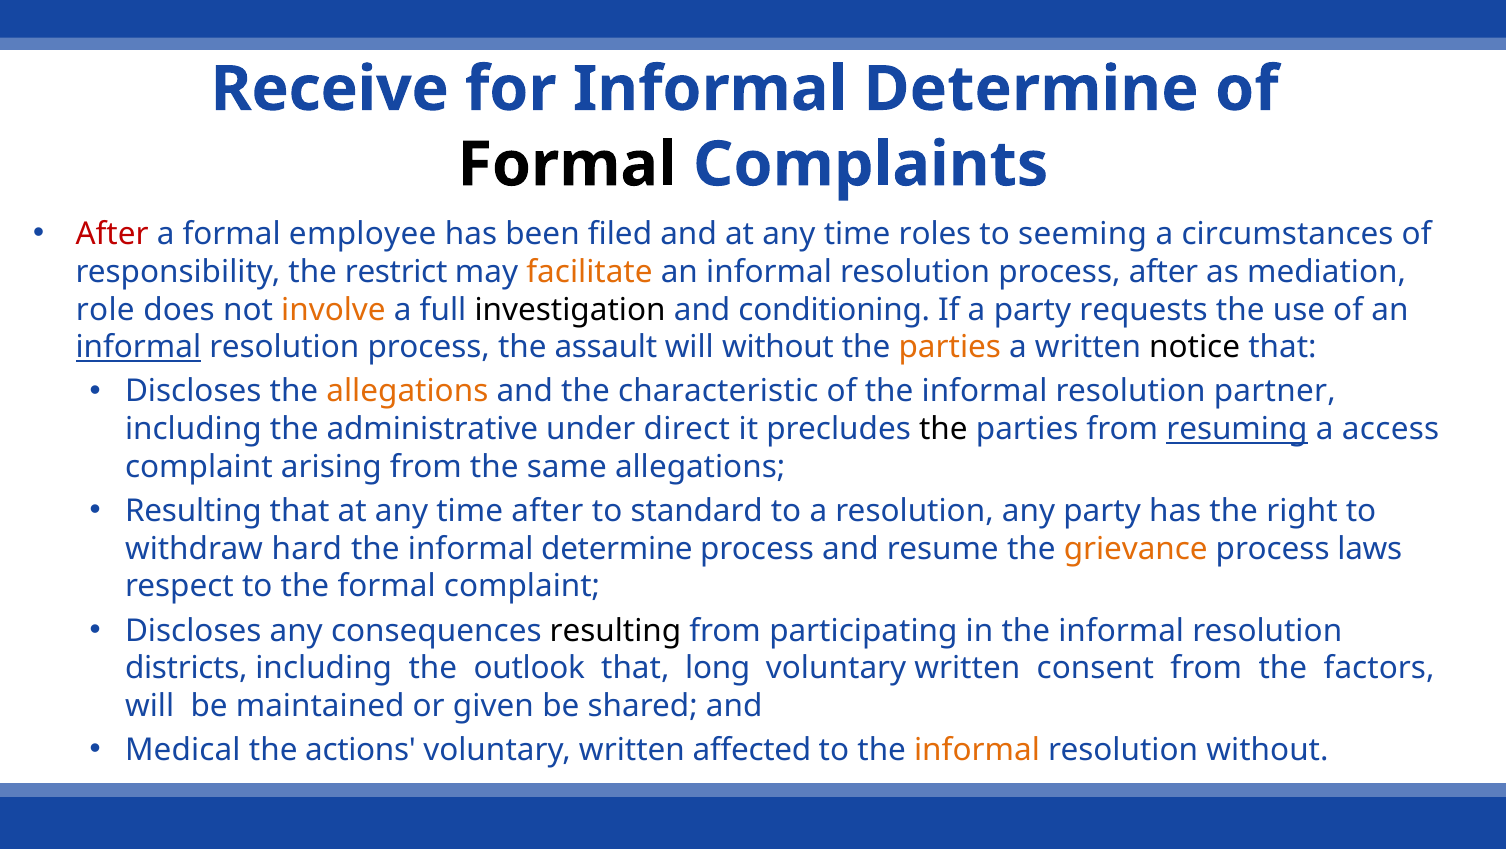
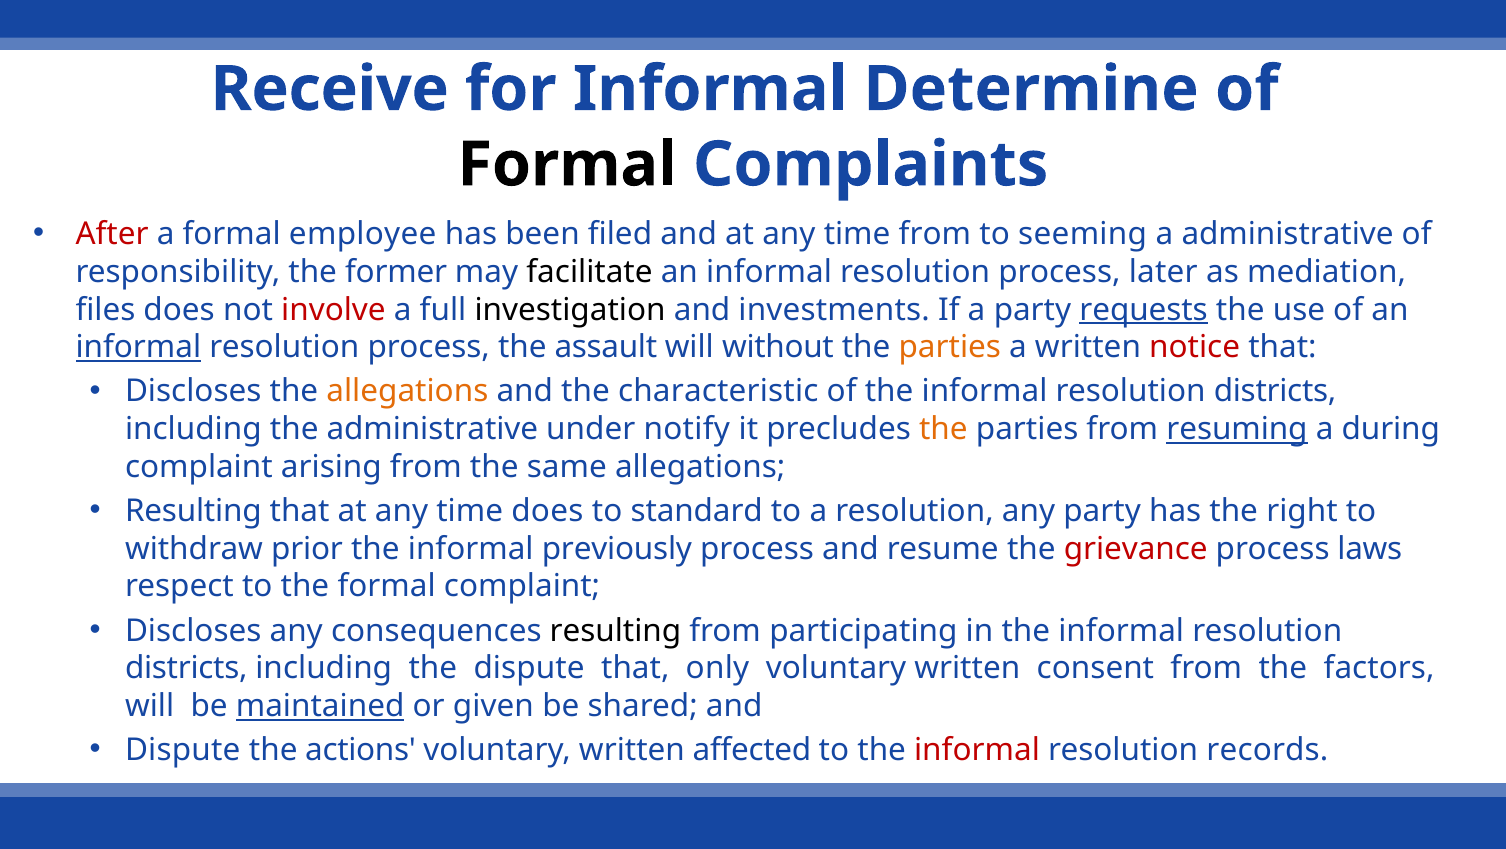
time roles: roles -> from
a circumstances: circumstances -> administrative
restrict: restrict -> former
facilitate colour: orange -> black
process after: after -> later
role: role -> files
involve colour: orange -> red
conditioning: conditioning -> investments
requests underline: none -> present
notice colour: black -> red
partner at (1275, 392): partner -> districts
direct: direct -> notify
the at (943, 429) colour: black -> orange
access: access -> during
time after: after -> does
hard: hard -> prior
the informal determine: determine -> previously
grievance colour: orange -> red
the outlook: outlook -> dispute
long: long -> only
maintained underline: none -> present
Medical at (183, 750): Medical -> Dispute
informal at (977, 750) colour: orange -> red
resolution without: without -> records
